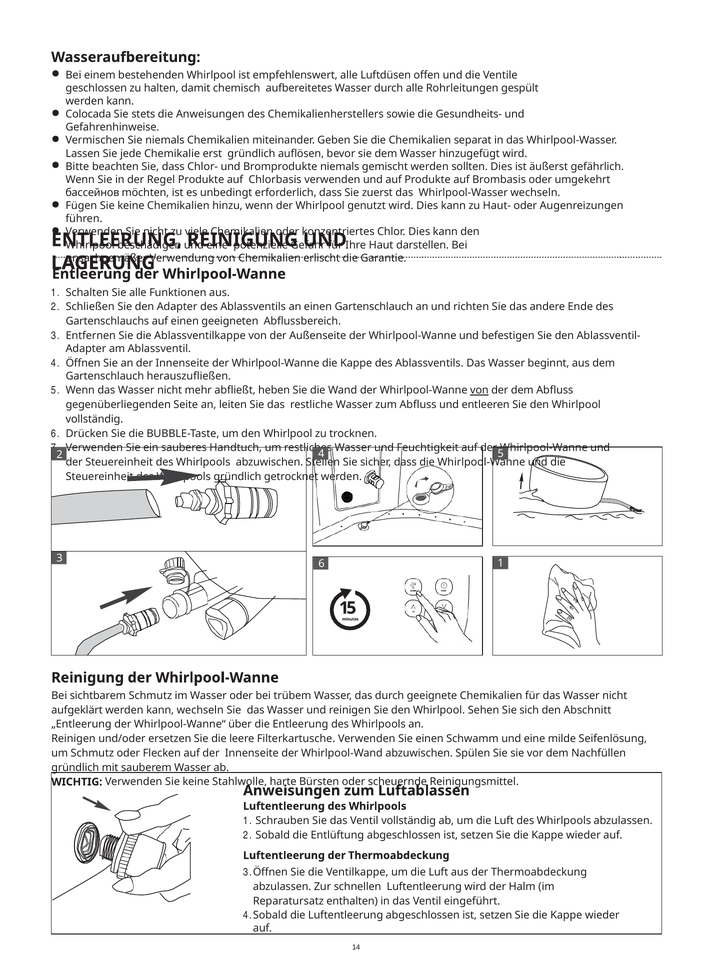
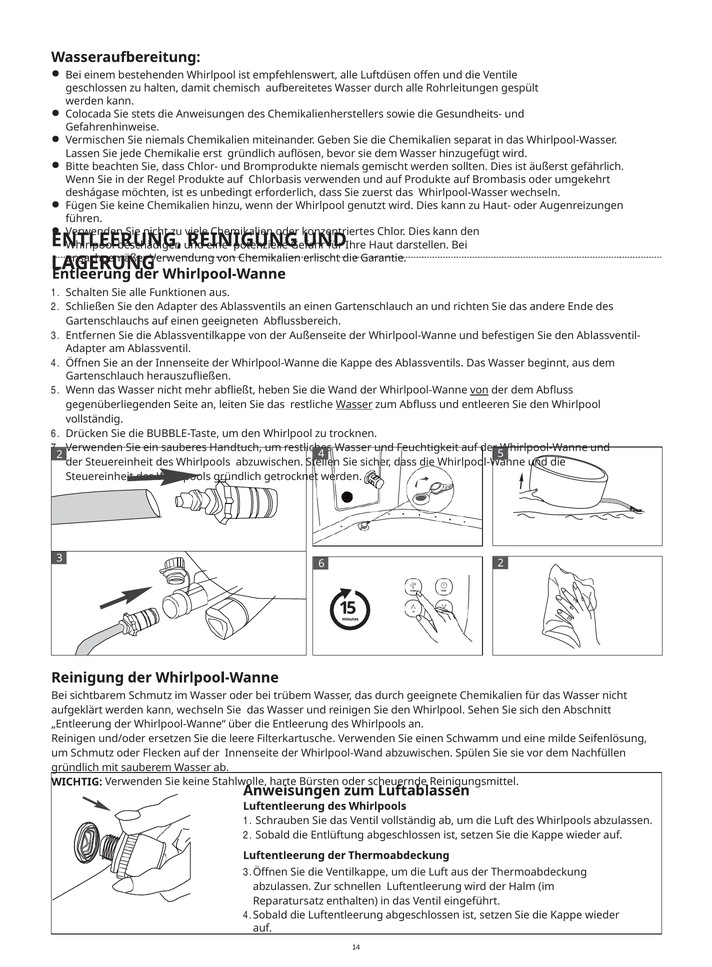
бассейнов: бассейнов -> deshágase
Wasser at (354, 405) underline: none -> present
6 1: 1 -> 2
